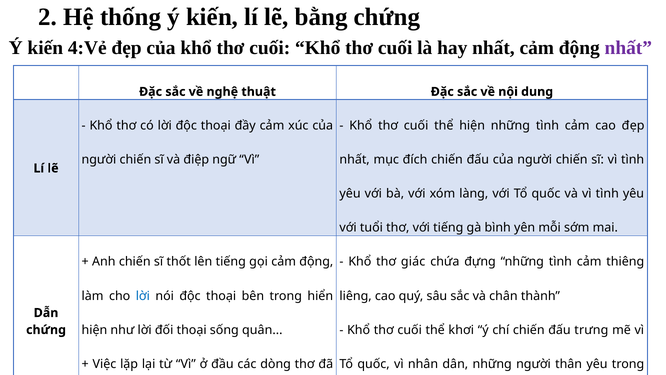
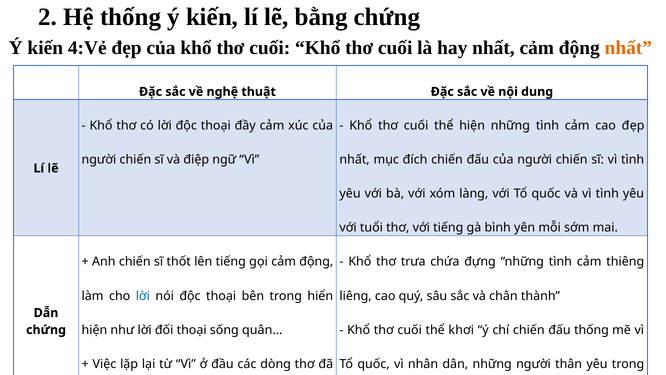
nhất at (628, 48) colour: purple -> orange
giác: giác -> trưa
đấu trưng: trưng -> thống
